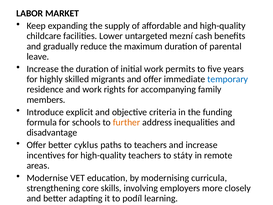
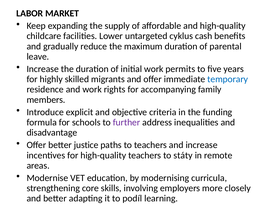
mezní: mezní -> cyklus
further colour: orange -> purple
cyklus: cyklus -> justice
